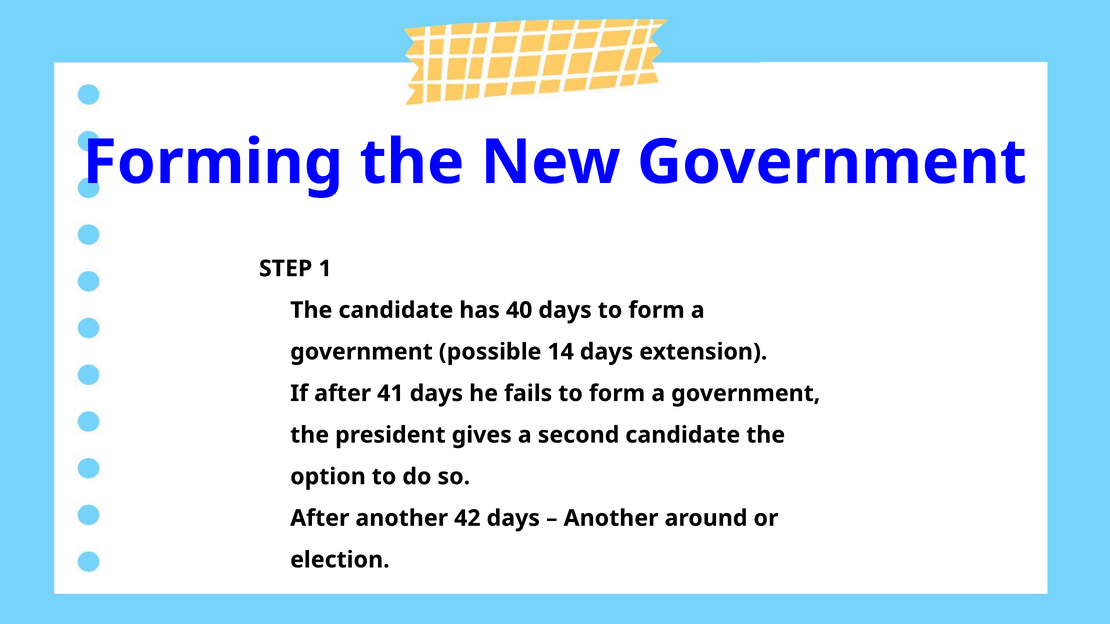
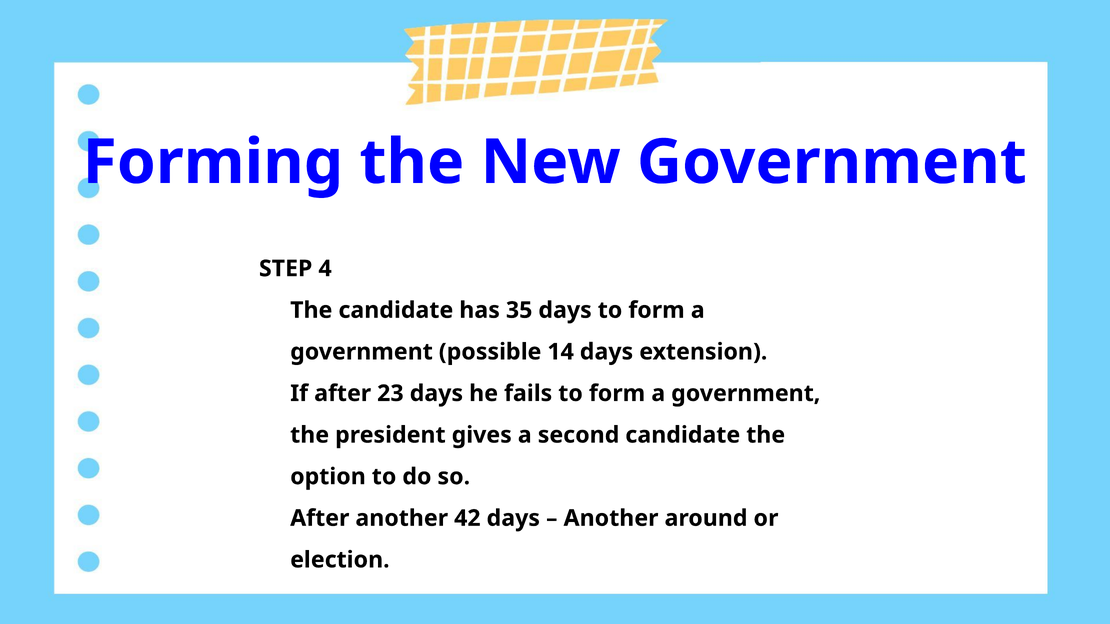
1: 1 -> 4
40: 40 -> 35
41: 41 -> 23
